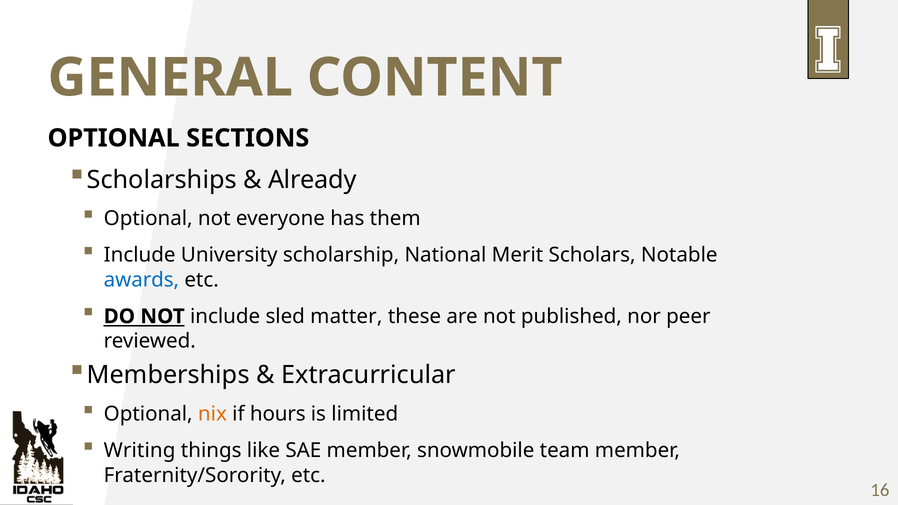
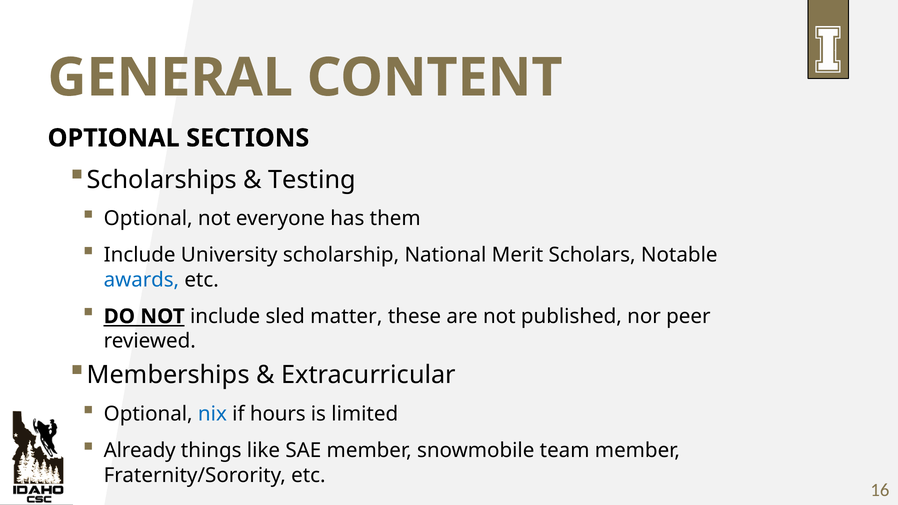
Already: Already -> Testing
nix colour: orange -> blue
Writing: Writing -> Already
